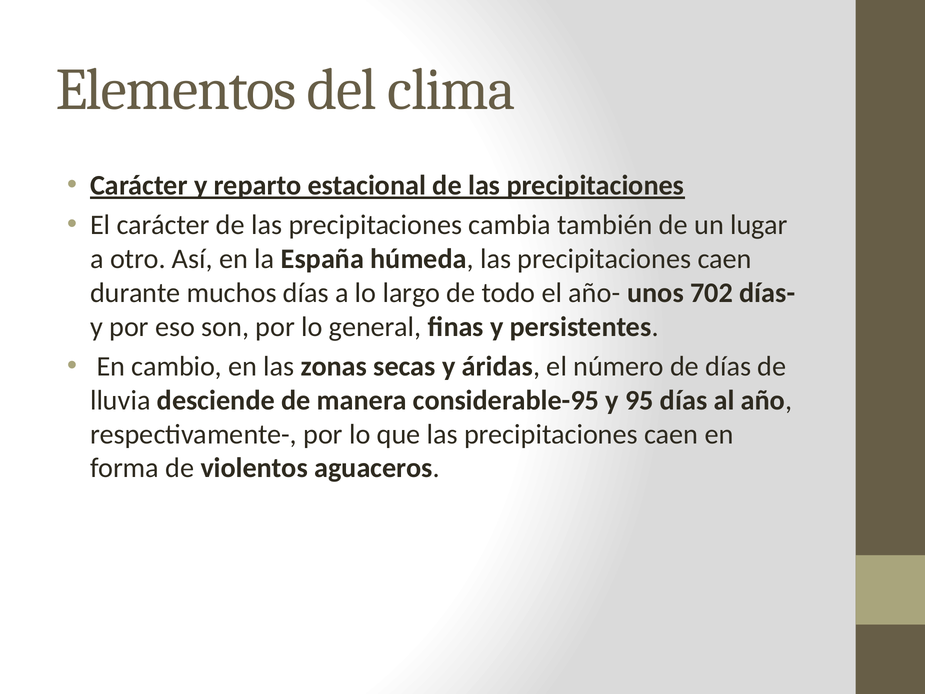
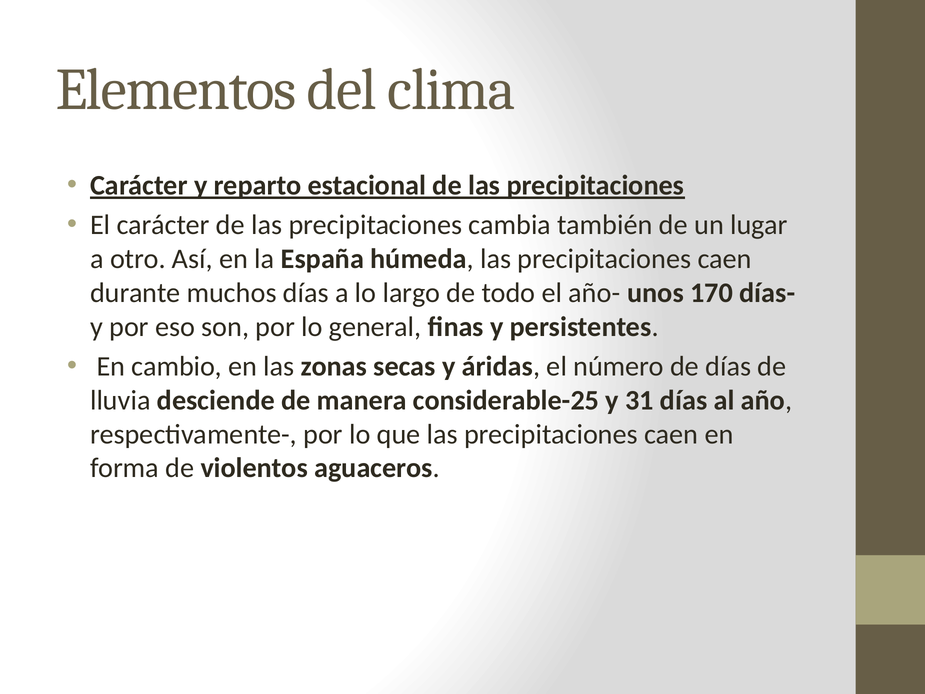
702: 702 -> 170
considerable-95: considerable-95 -> considerable-25
95: 95 -> 31
